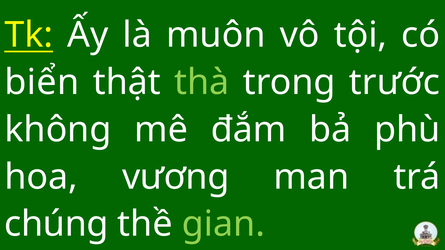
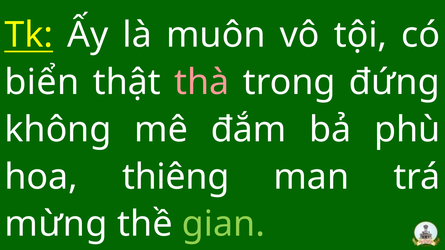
thà colour: light green -> pink
trước: trước -> đứng
vương: vương -> thiêng
chúng: chúng -> mừng
